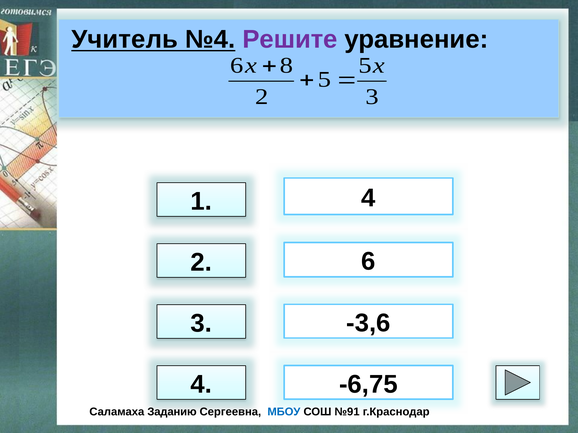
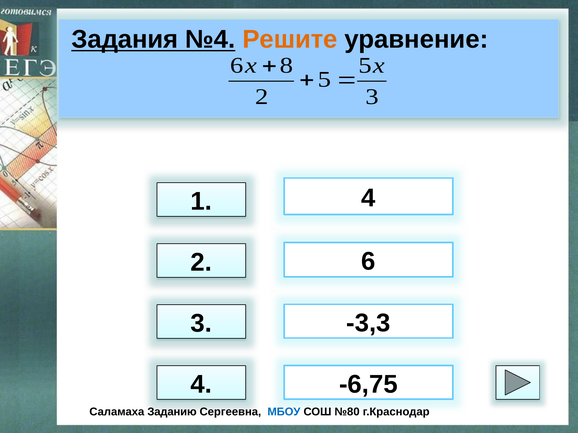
Учитель: Учитель -> Задания
Решите colour: purple -> orange
-3,6: -3,6 -> -3,3
№91: №91 -> №80
